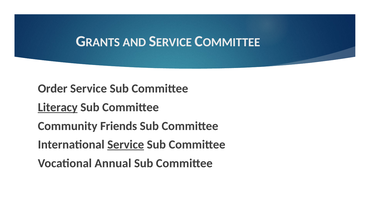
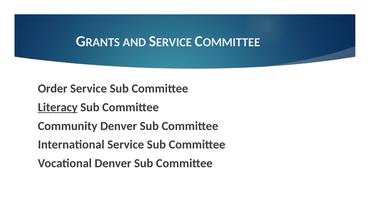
Community Friends: Friends -> Denver
Service at (126, 145) underline: present -> none
Vocational Annual: Annual -> Denver
